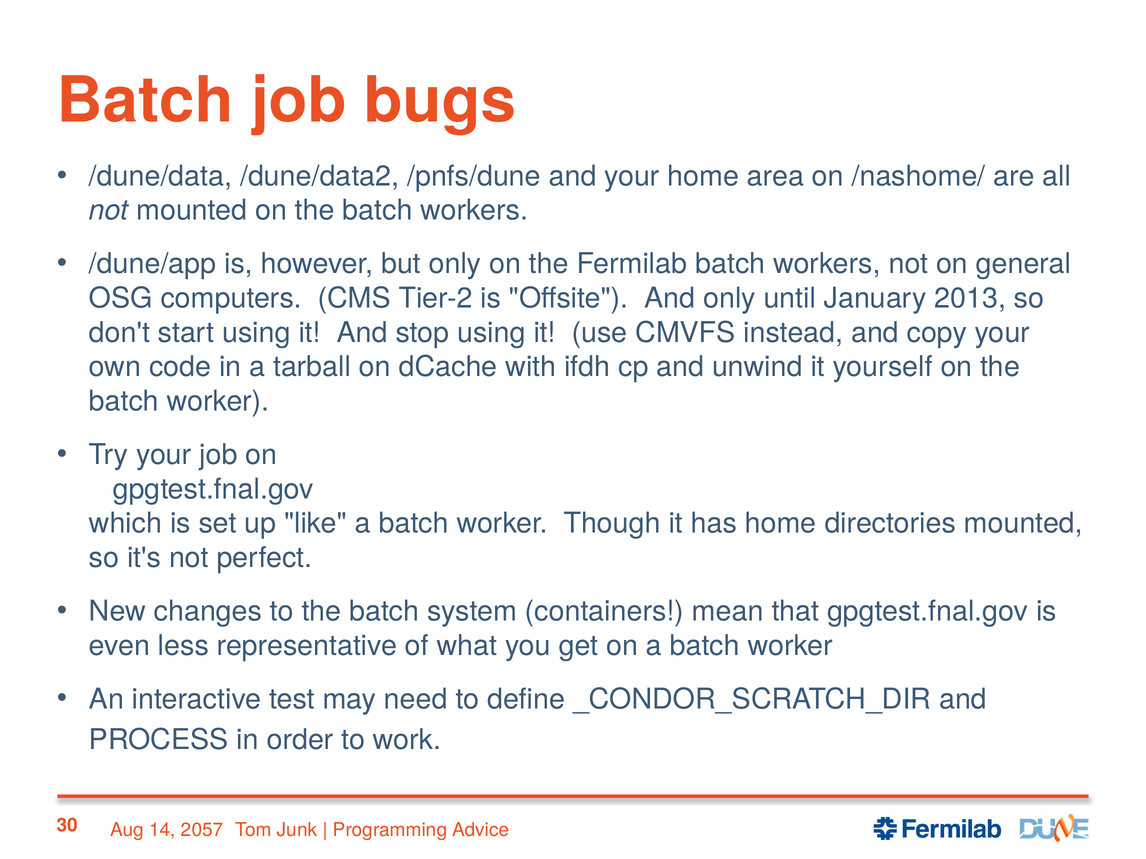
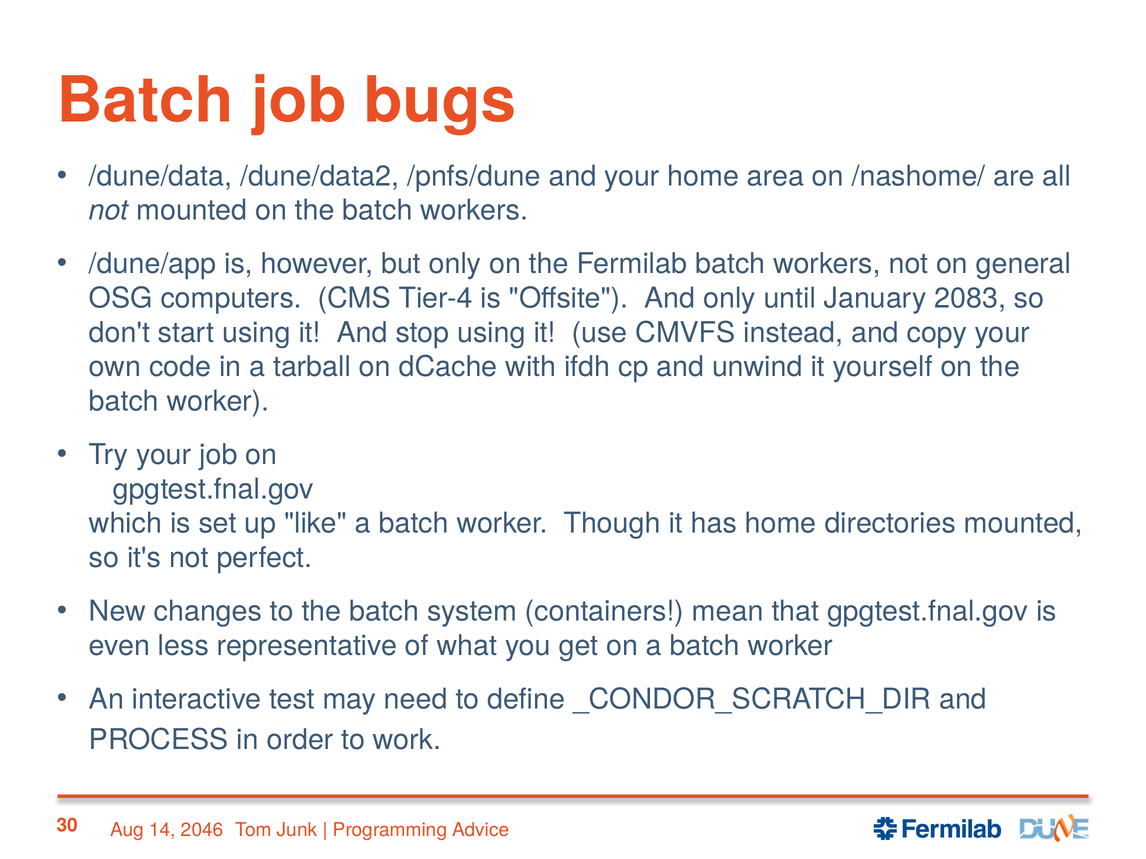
Tier-2: Tier-2 -> Tier-4
2013: 2013 -> 2083
2057: 2057 -> 2046
